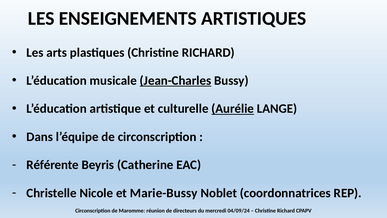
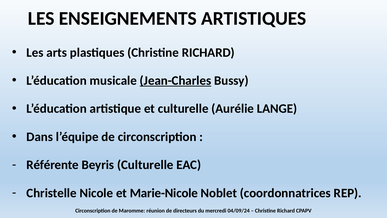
Aurélie underline: present -> none
Beyris Catherine: Catherine -> Culturelle
Marie-Bussy: Marie-Bussy -> Marie-Nicole
